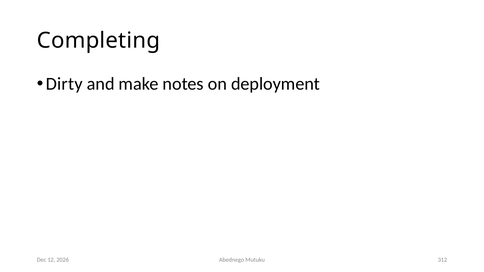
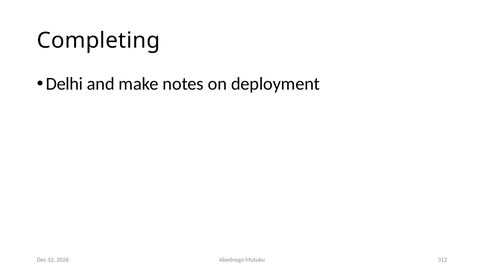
Dirty: Dirty -> Delhi
